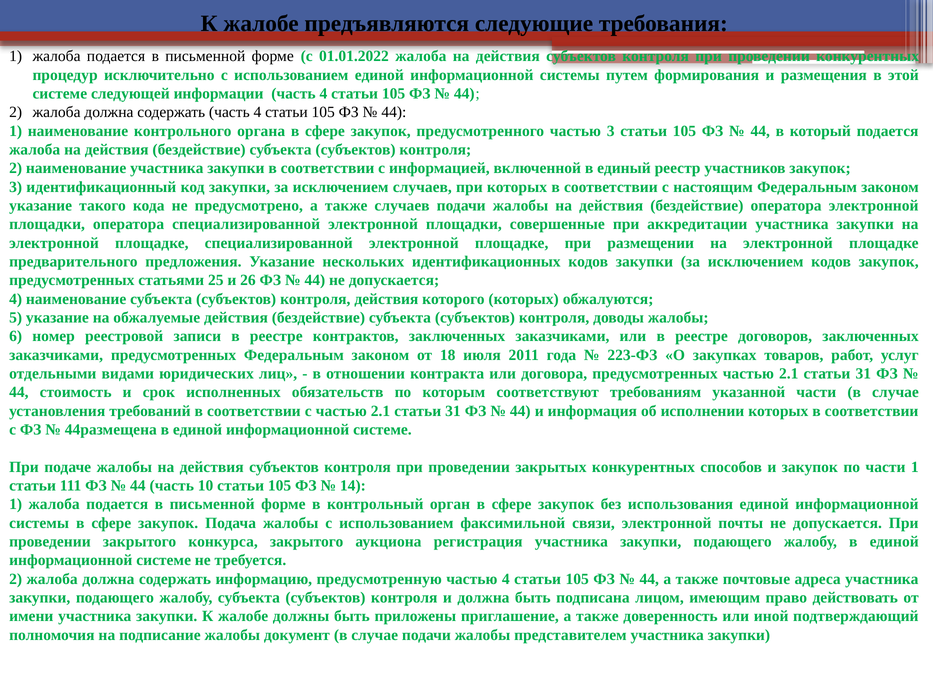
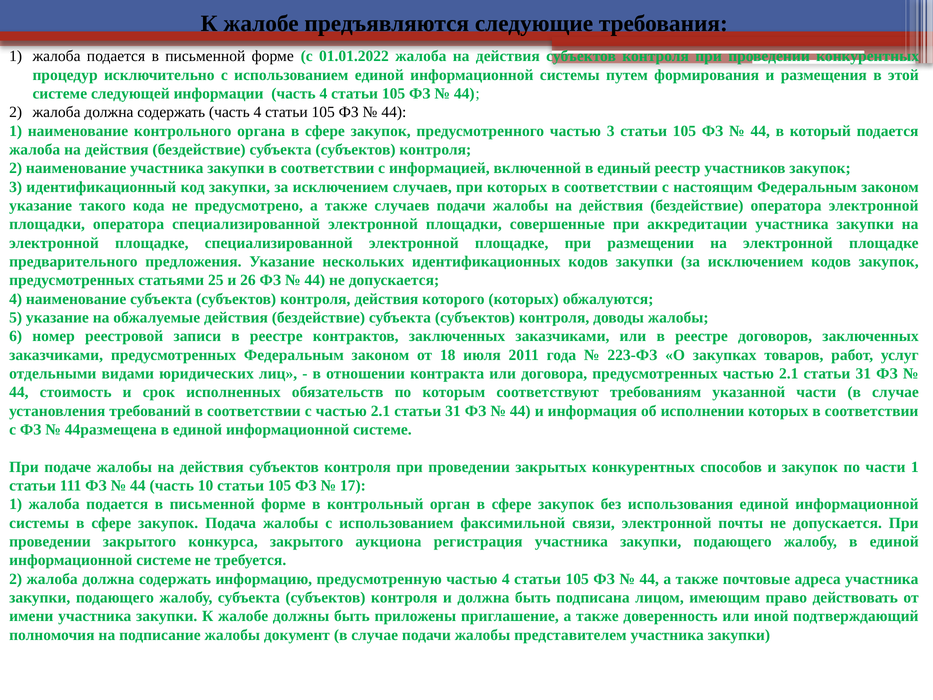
14: 14 -> 17
